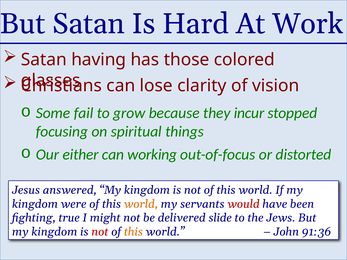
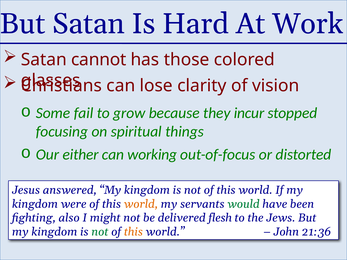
having: having -> cannot
would colour: red -> green
true: true -> also
slide: slide -> flesh
not at (100, 232) colour: red -> green
91:36: 91:36 -> 21:36
